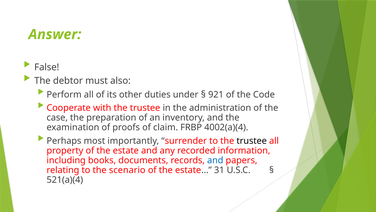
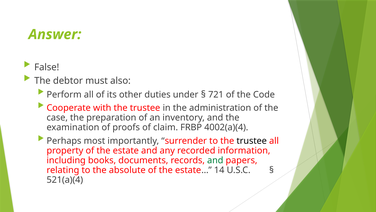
921: 921 -> 721
and at (215, 160) colour: blue -> green
scenario: scenario -> absolute
31: 31 -> 14
